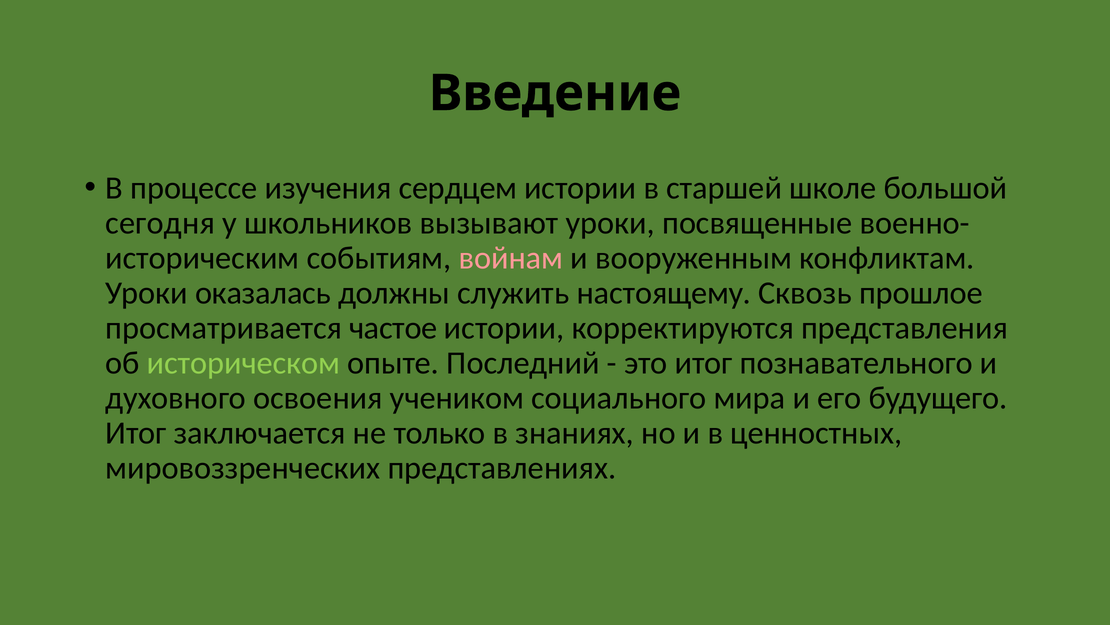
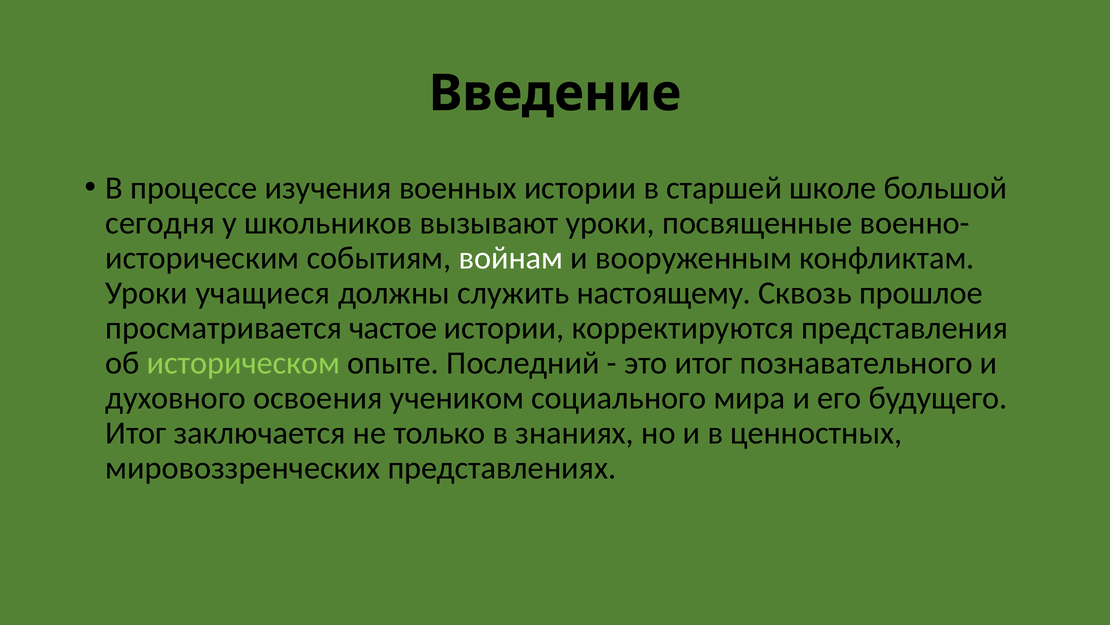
сердцем: сердцем -> военных
войнам colour: pink -> white
оказалась: оказалась -> учащиеся
